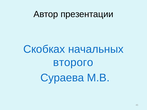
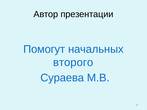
Скобках: Скобках -> Помогут
